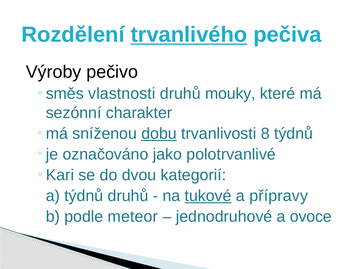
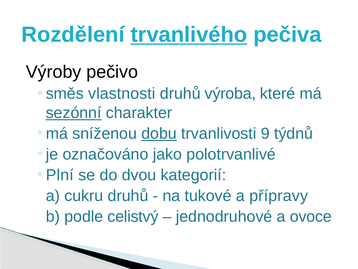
mouky: mouky -> výroba
sezónní underline: none -> present
8: 8 -> 9
Kari: Kari -> Plní
a týdnů: týdnů -> cukru
tukové underline: present -> none
meteor: meteor -> celistvý
